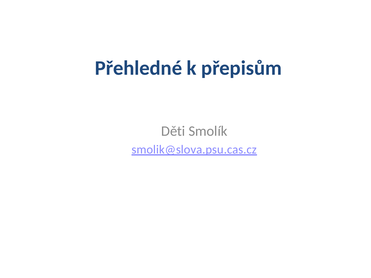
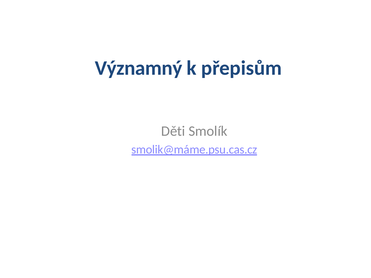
Přehledné: Přehledné -> Významný
smolik@slova.psu.cas.cz: smolik@slova.psu.cas.cz -> smolik@máme.psu.cas.cz
